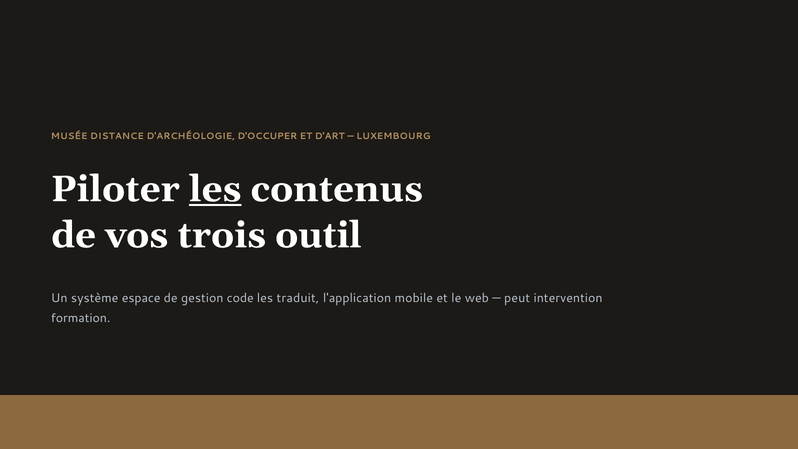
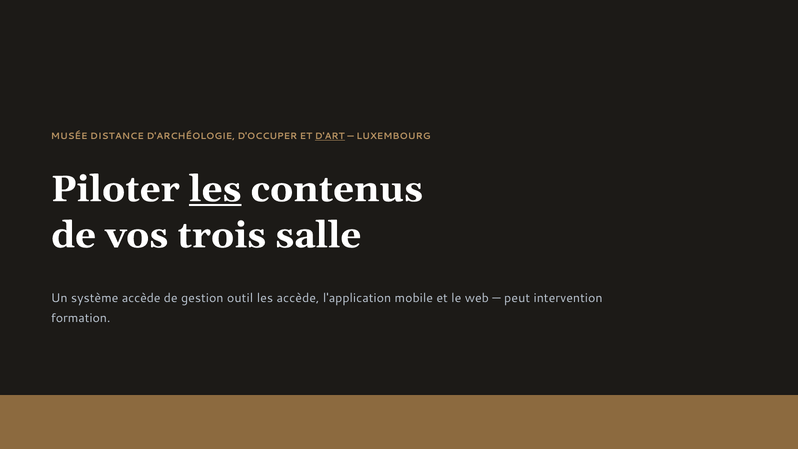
D'ART underline: none -> present
outil: outil -> salle
système espace: espace -> accède
code: code -> outil
les traduit: traduit -> accède
